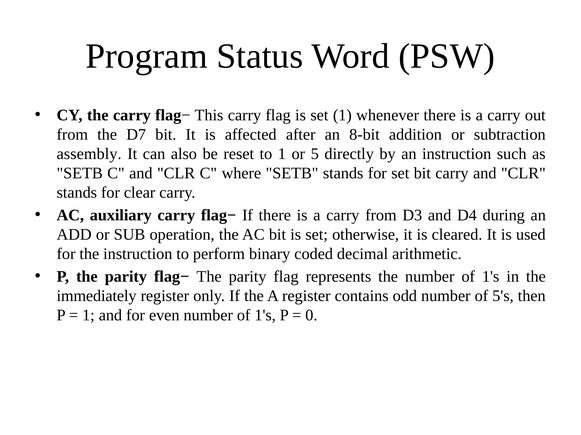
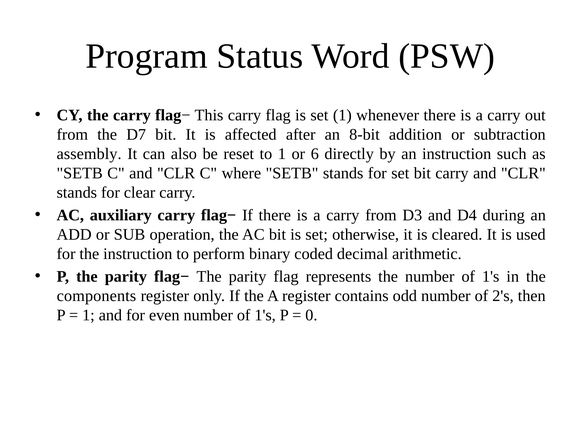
5: 5 -> 6
immediately: immediately -> components
5's: 5's -> 2's
